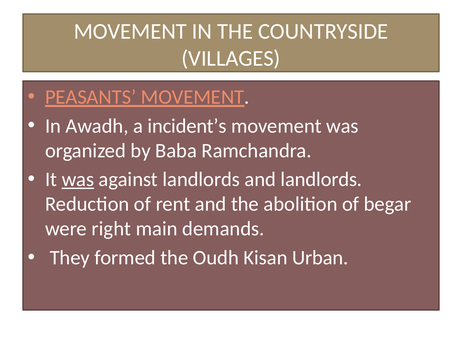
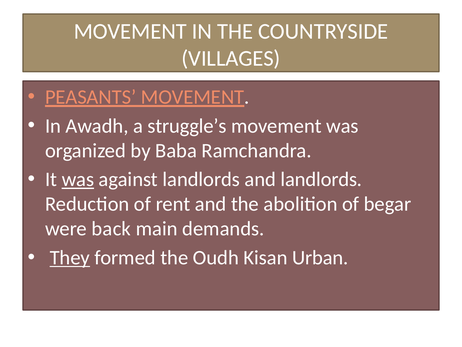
incident’s: incident’s -> struggle’s
right: right -> back
They underline: none -> present
